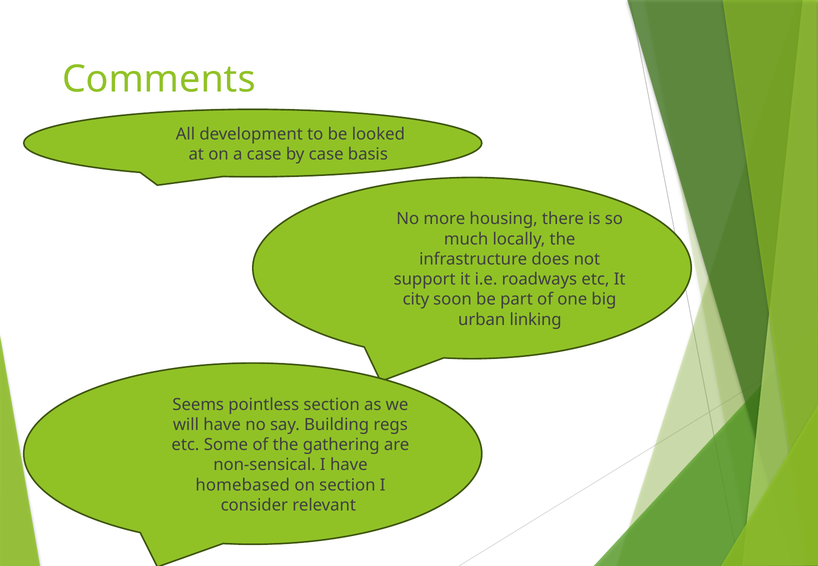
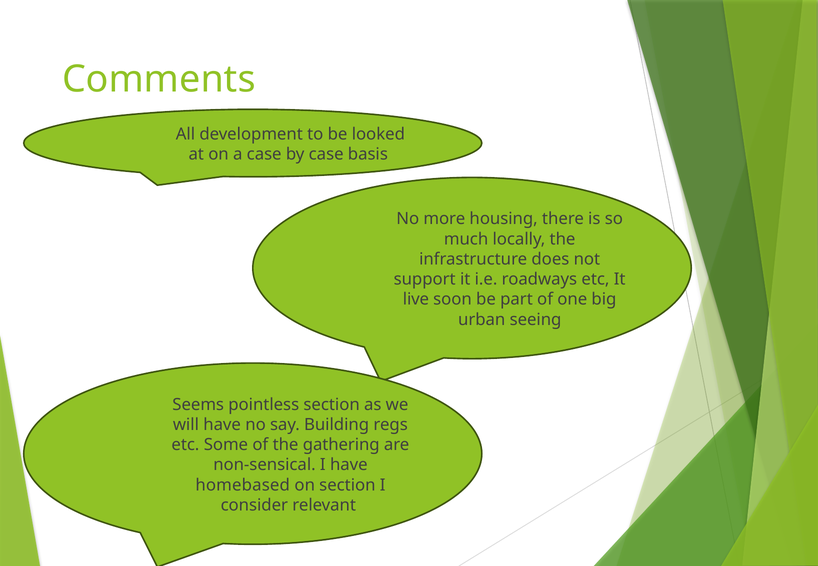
city: city -> live
linking: linking -> seeing
